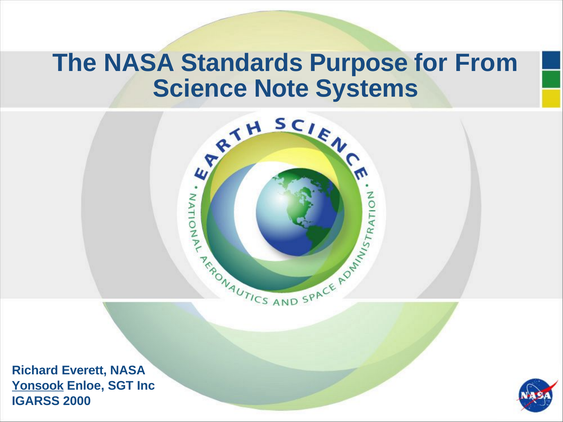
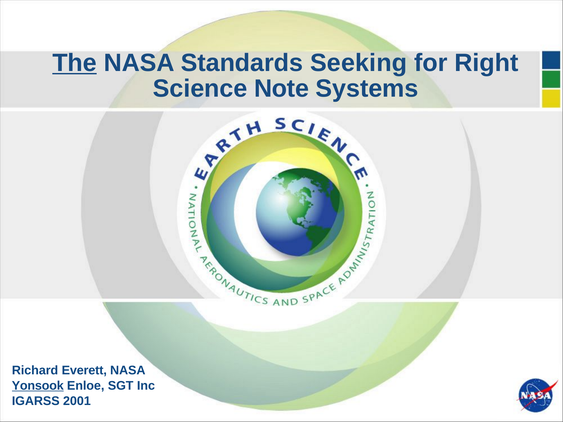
The underline: none -> present
Purpose: Purpose -> Seeking
From: From -> Right
2000: 2000 -> 2001
